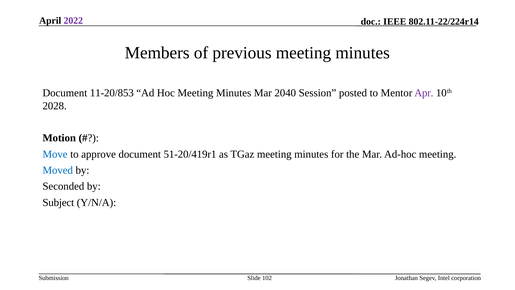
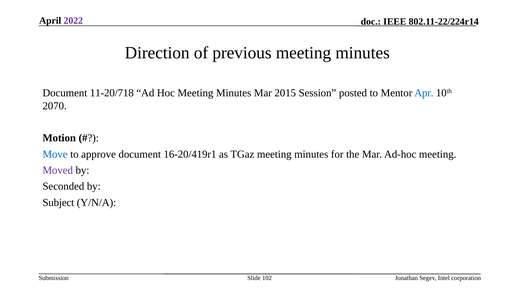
Members: Members -> Direction
11-20/853: 11-20/853 -> 11-20/718
2040: 2040 -> 2015
Apr colour: purple -> blue
2028: 2028 -> 2070
51-20/419r1: 51-20/419r1 -> 16-20/419r1
Moved colour: blue -> purple
